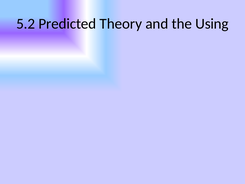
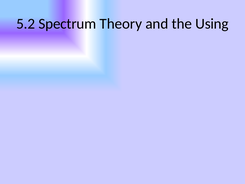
Predicted: Predicted -> Spectrum
